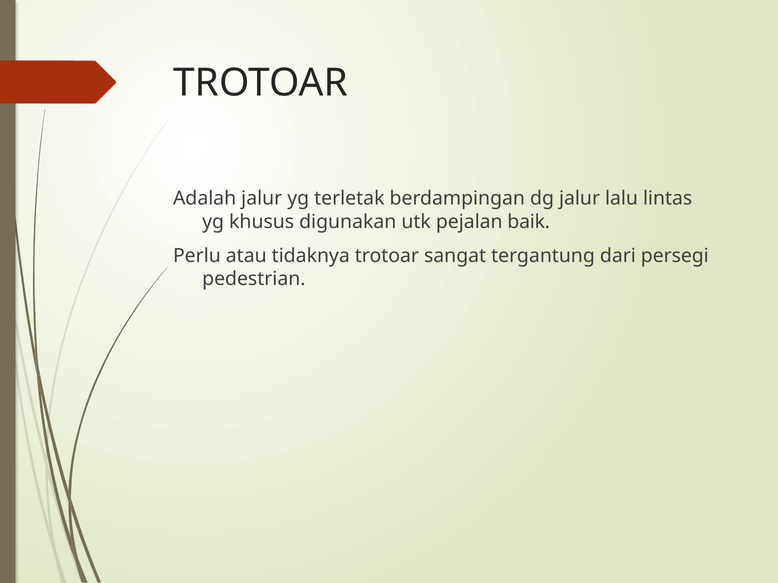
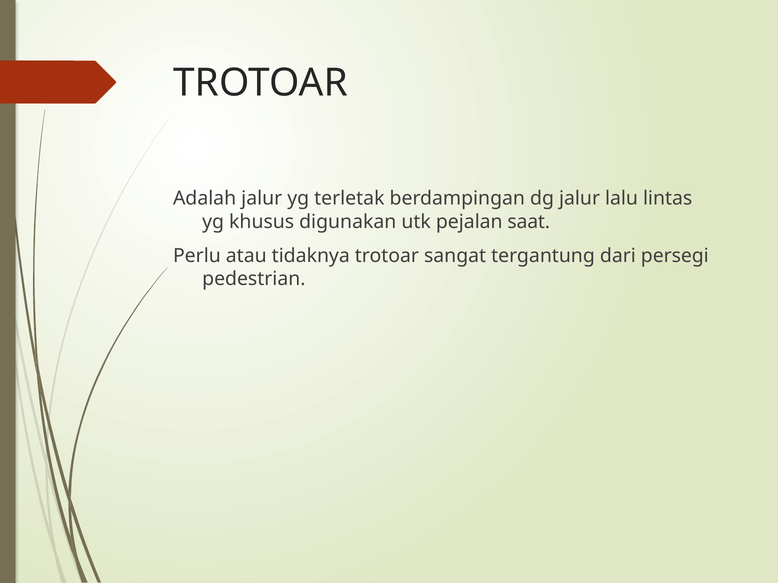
baik: baik -> saat
